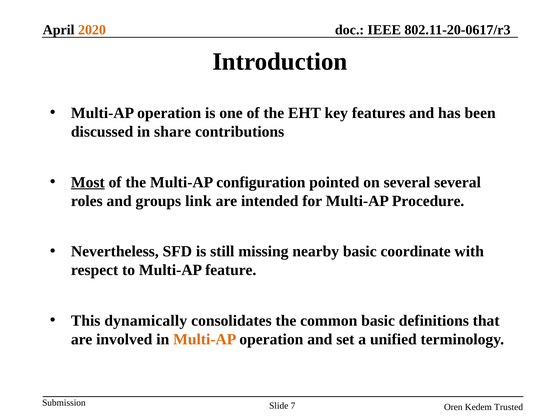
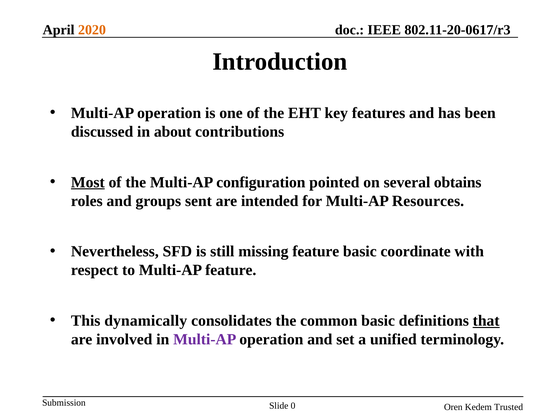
share: share -> about
several several: several -> obtains
link: link -> sent
Procedure: Procedure -> Resources
missing nearby: nearby -> feature
that underline: none -> present
Multi-AP at (205, 339) colour: orange -> purple
7: 7 -> 0
